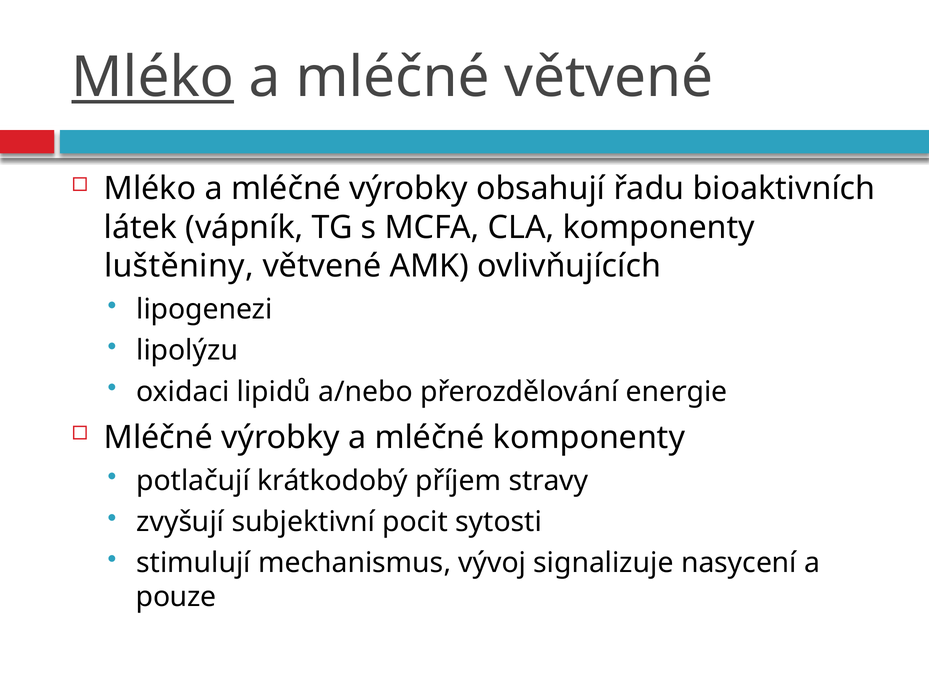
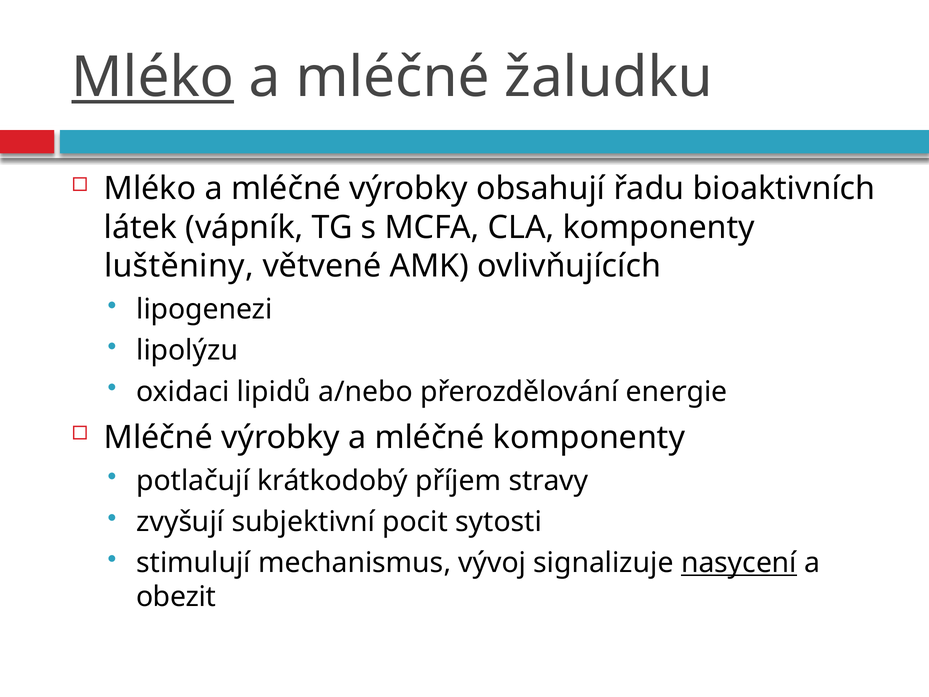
mléčné větvené: větvené -> žaludku
nasycení underline: none -> present
pouze: pouze -> obezit
